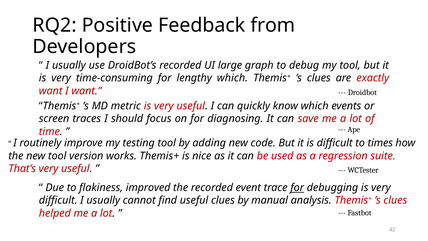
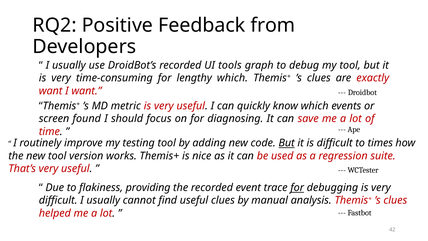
large: large -> tools
traces: traces -> found
But at (287, 143) underline: none -> present
improved: improved -> providing
